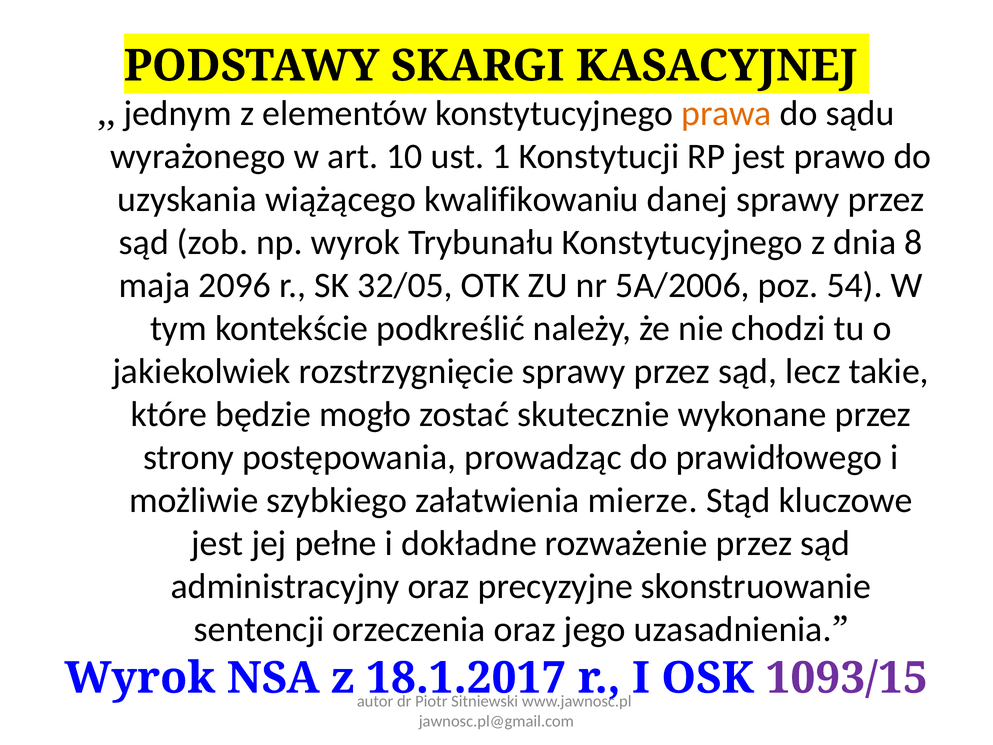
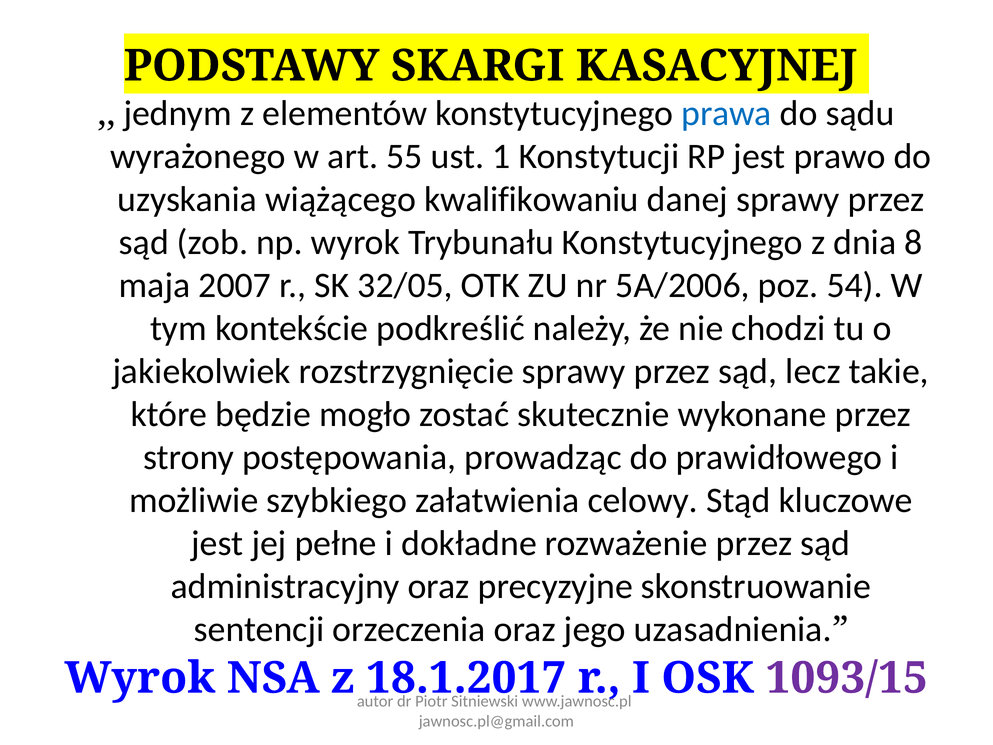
prawa colour: orange -> blue
10: 10 -> 55
2096: 2096 -> 2007
mierze: mierze -> celowy
